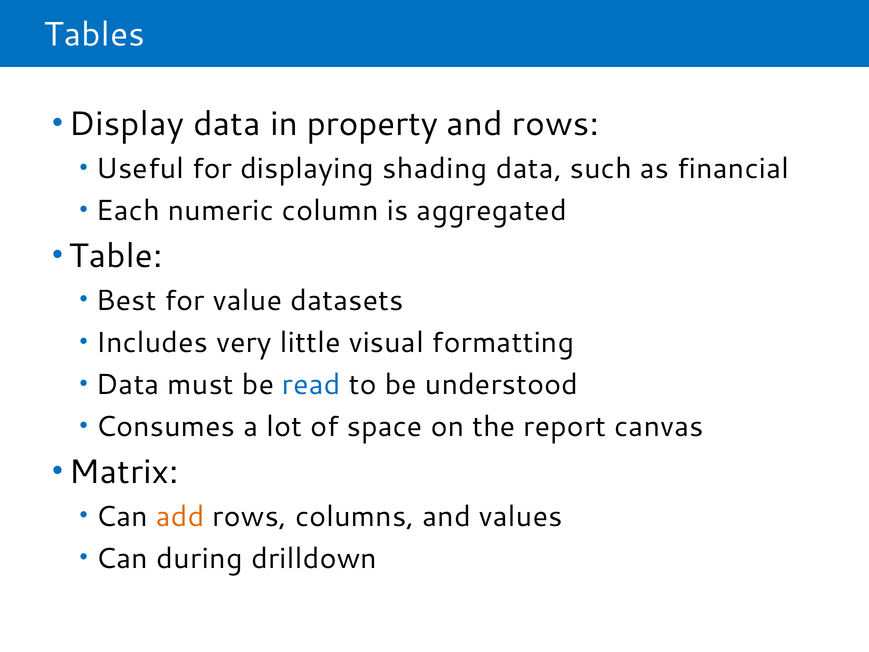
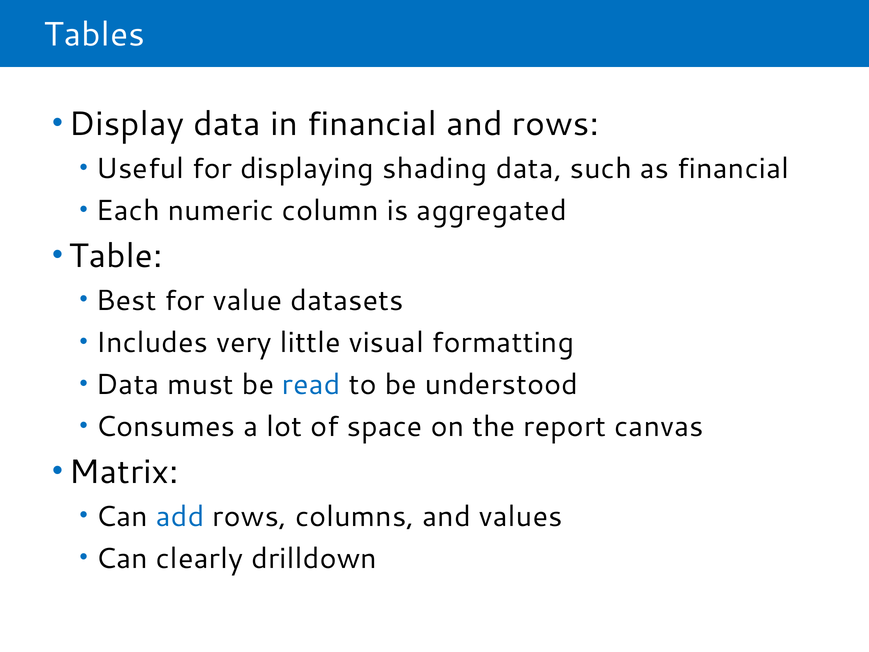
in property: property -> financial
add colour: orange -> blue
during: during -> clearly
